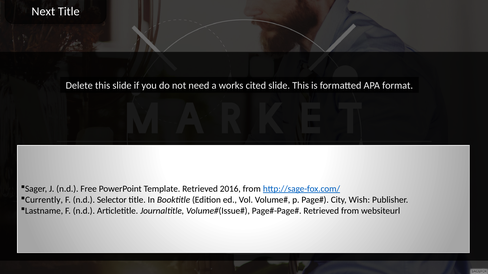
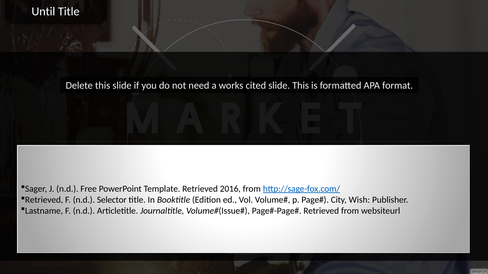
Next: Next -> Until
Currently at (44, 200): Currently -> Retrieved
